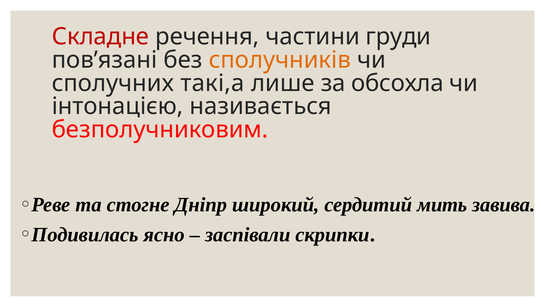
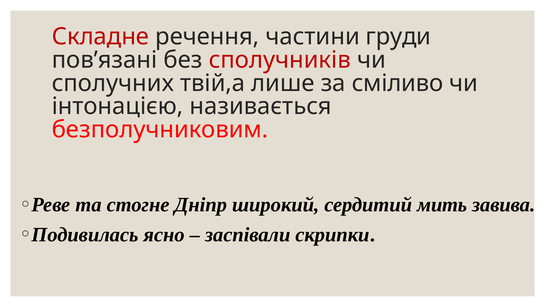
сполучників colour: orange -> red
такі,а: такі,а -> твій,а
обсохла: обсохла -> сміливо
